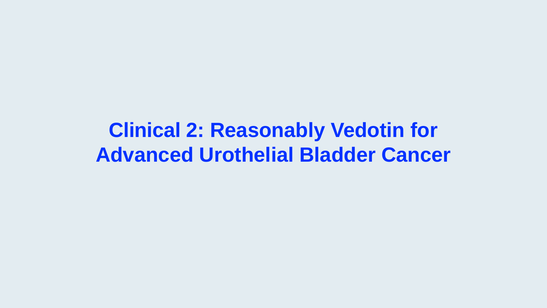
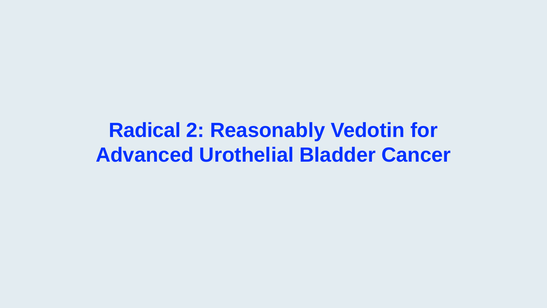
Clinical: Clinical -> Radical
